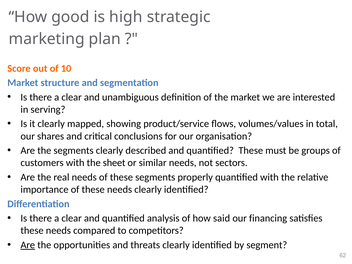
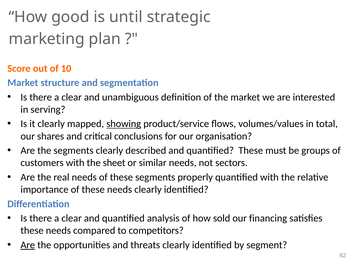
high: high -> until
showing underline: none -> present
said: said -> sold
